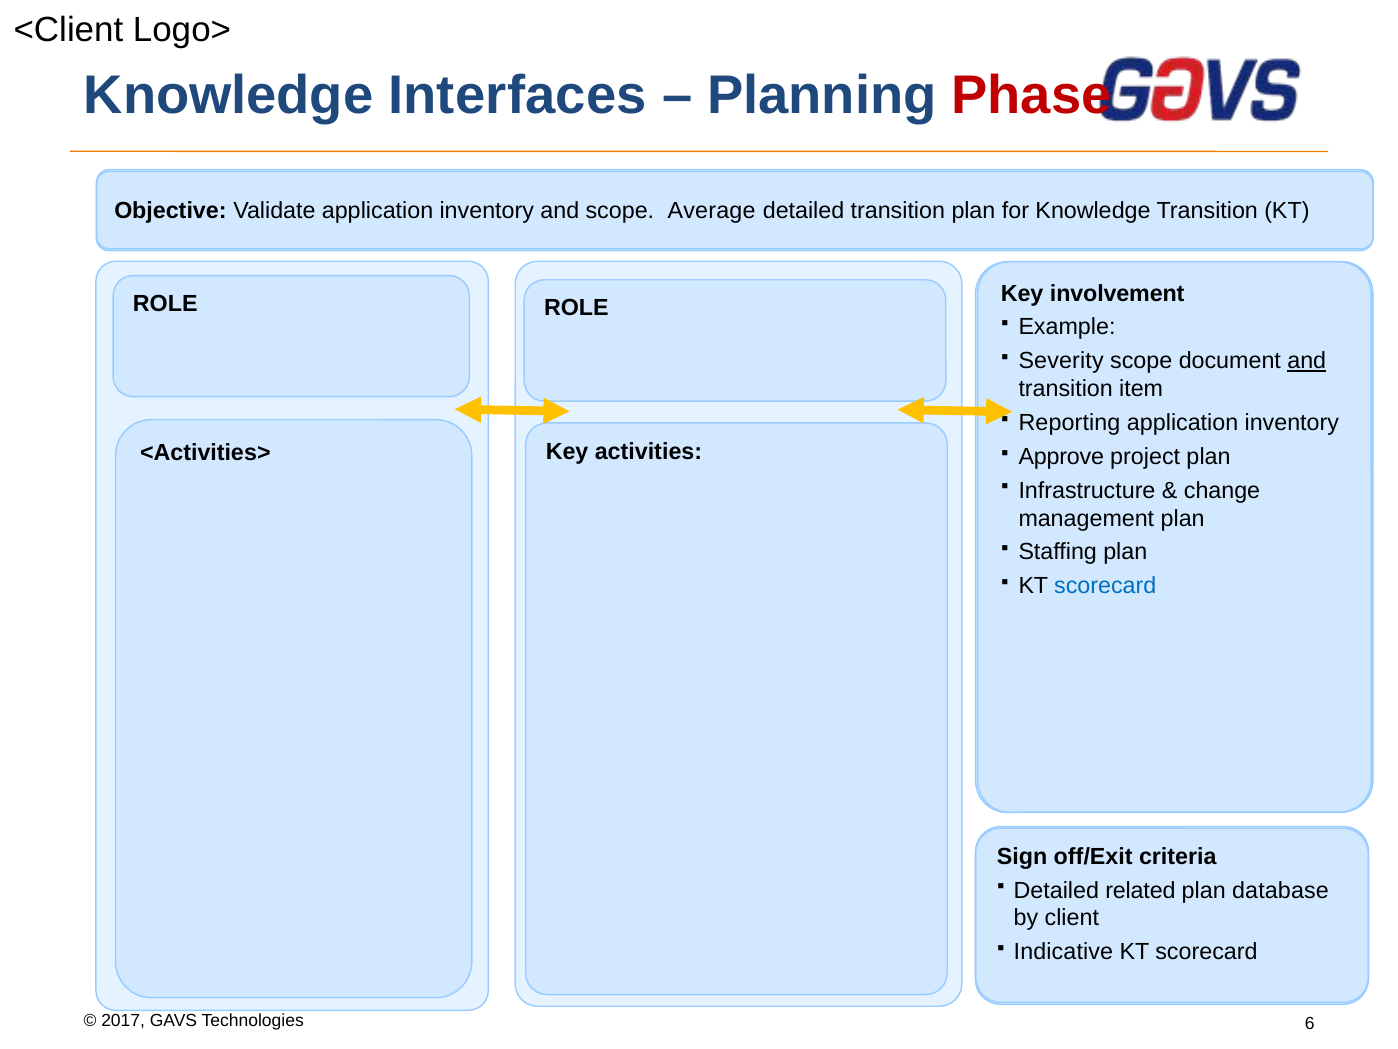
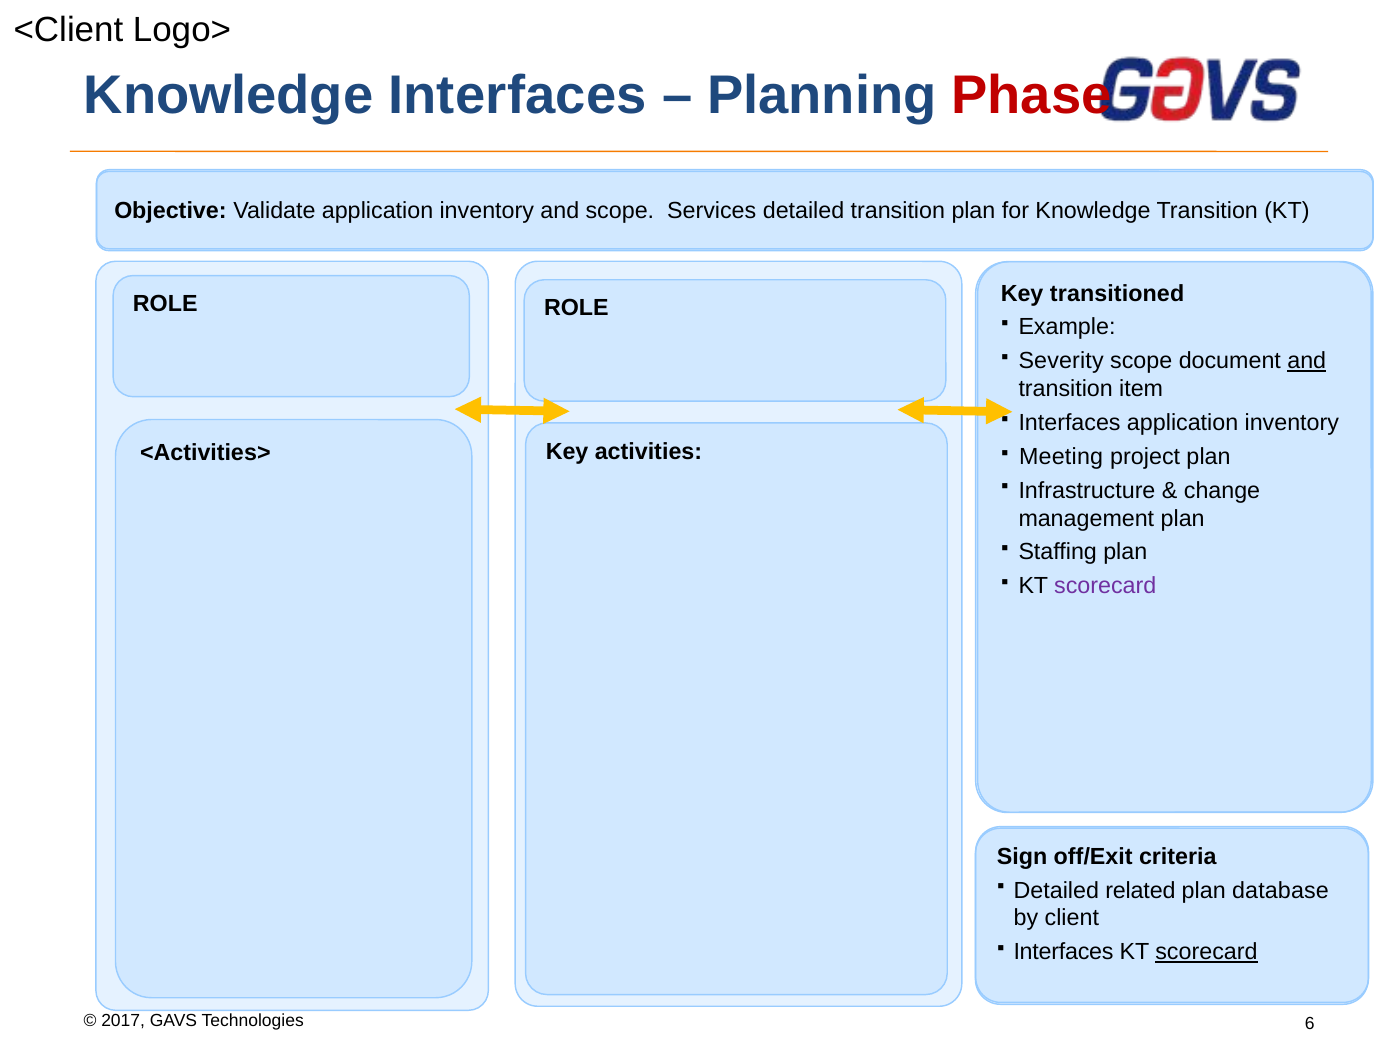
Average: Average -> Services
involvement: involvement -> transitioned
Reporting at (1069, 423): Reporting -> Interfaces
Approve: Approve -> Meeting
scorecard at (1105, 586) colour: blue -> purple
Indicative at (1063, 952): Indicative -> Interfaces
scorecard at (1206, 952) underline: none -> present
